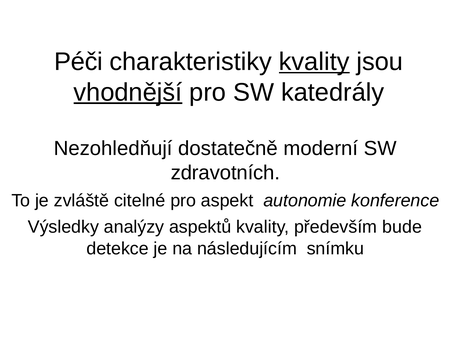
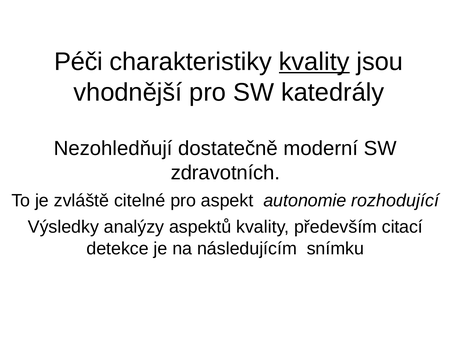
vhodnější underline: present -> none
konference: konference -> rozhodující
bude: bude -> citací
